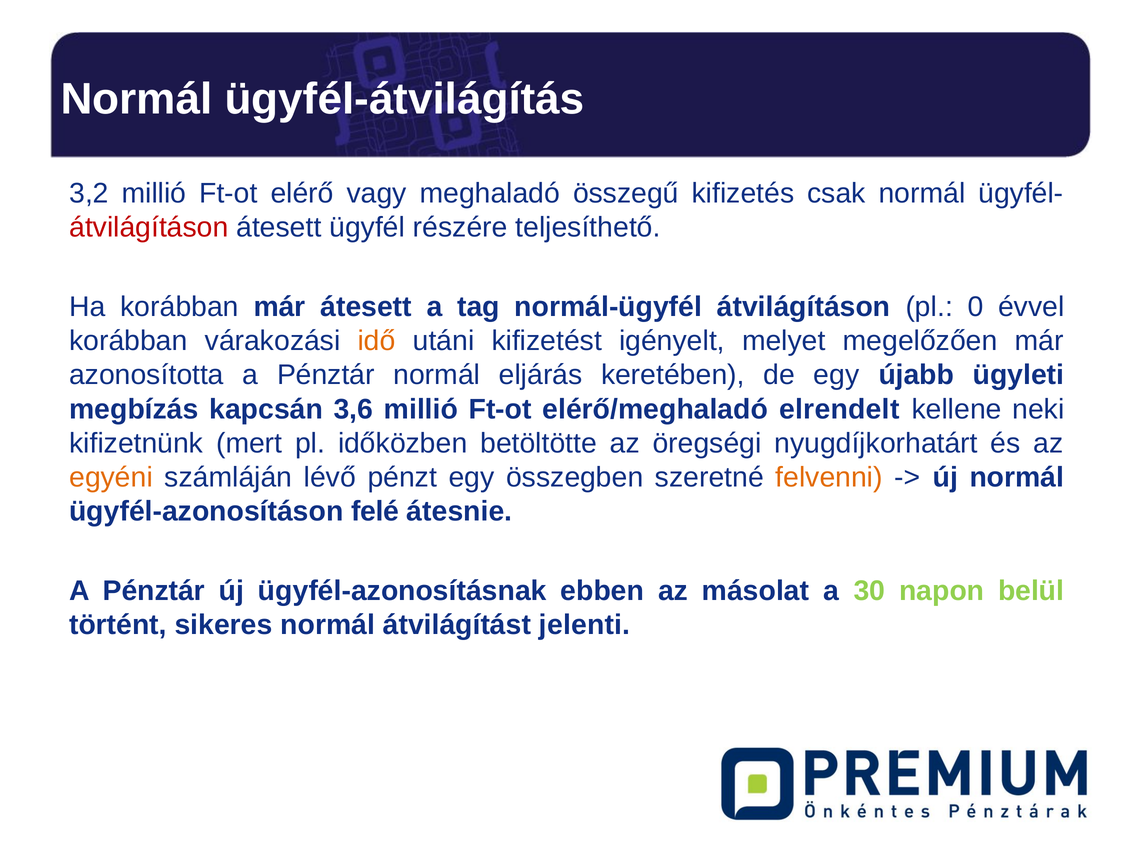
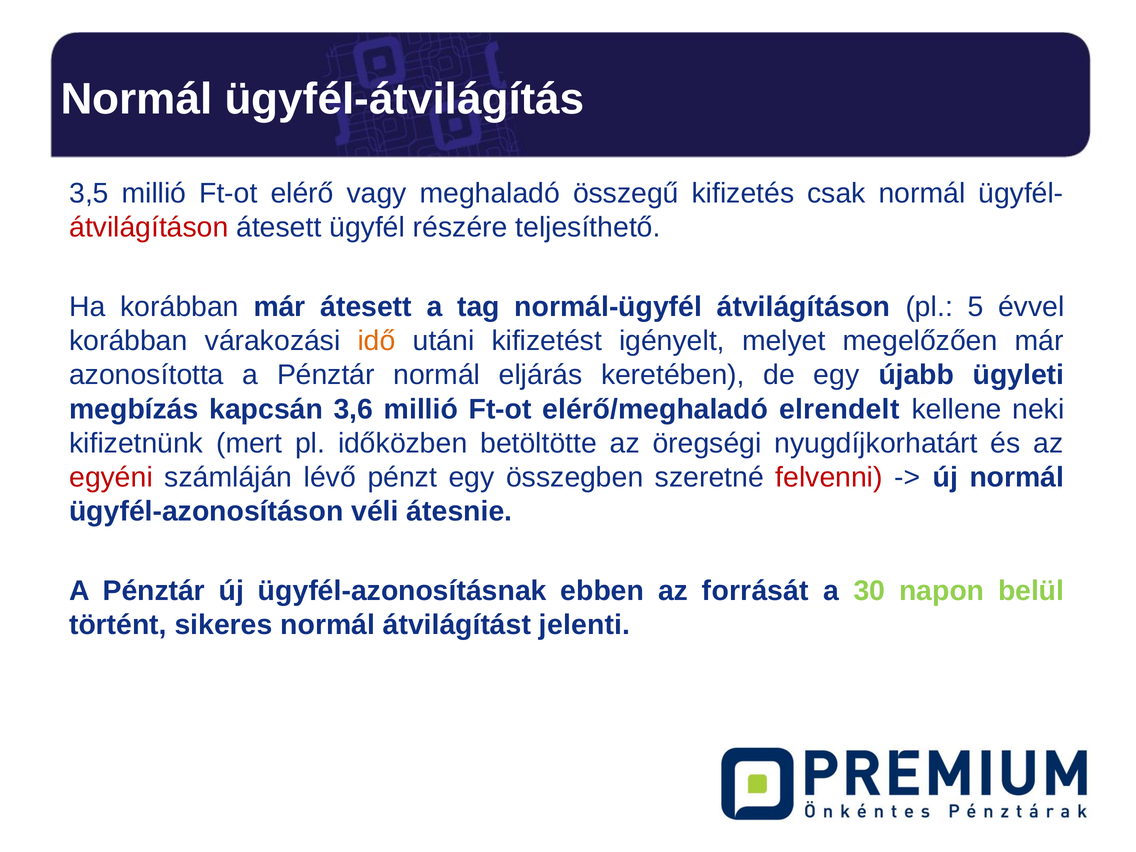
3,2: 3,2 -> 3,5
0: 0 -> 5
egyéni colour: orange -> red
felvenni colour: orange -> red
felé: felé -> véli
másolat: másolat -> forrását
